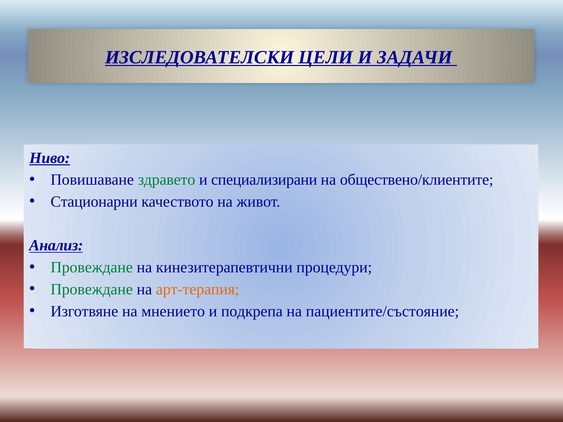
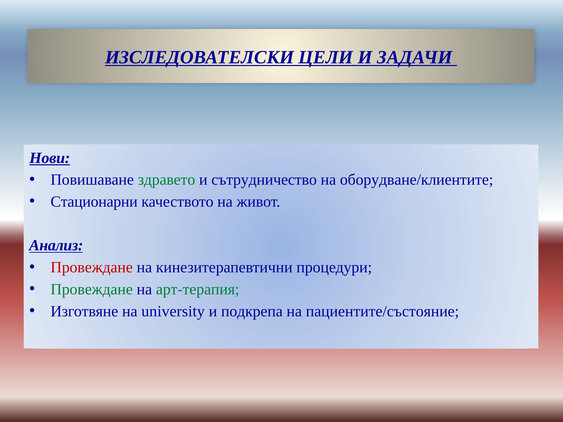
Ниво: Ниво -> Нови
специализирани: специализирани -> сътрудничество
обществено/клиентите: обществено/клиентите -> оборудване/клиентите
Провеждане at (92, 268) colour: green -> red
арт-терапия colour: orange -> green
мнението: мнението -> university
